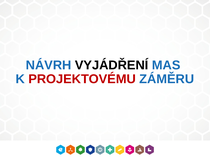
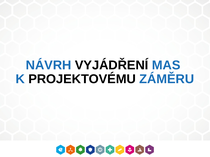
PROJEKTOVÉMU colour: red -> black
